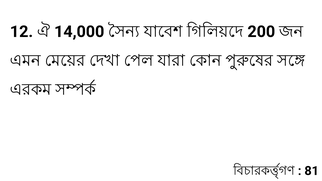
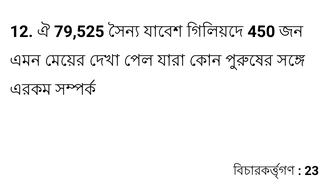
14,000: 14,000 -> 79,525
200: 200 -> 450
81: 81 -> 23
